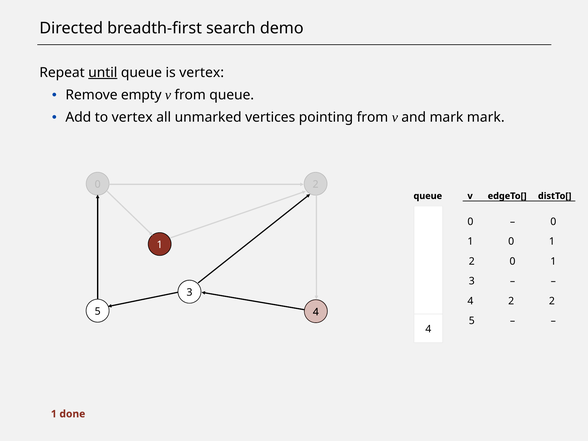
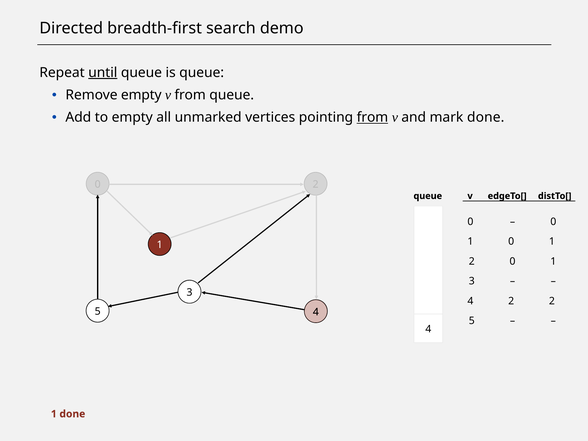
is vertex: vertex -> queue
to vertex: vertex -> empty
from at (372, 117) underline: none -> present
mark mark: mark -> done
